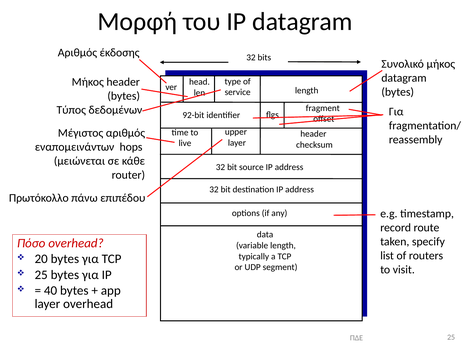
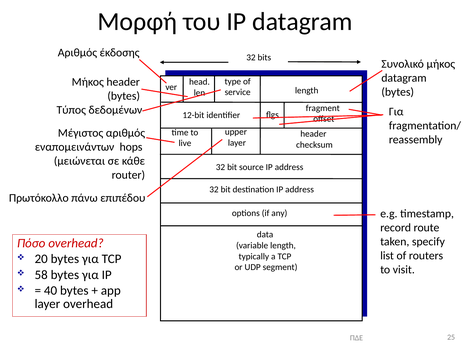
92-bit: 92-bit -> 12-bit
25 at (41, 275): 25 -> 58
